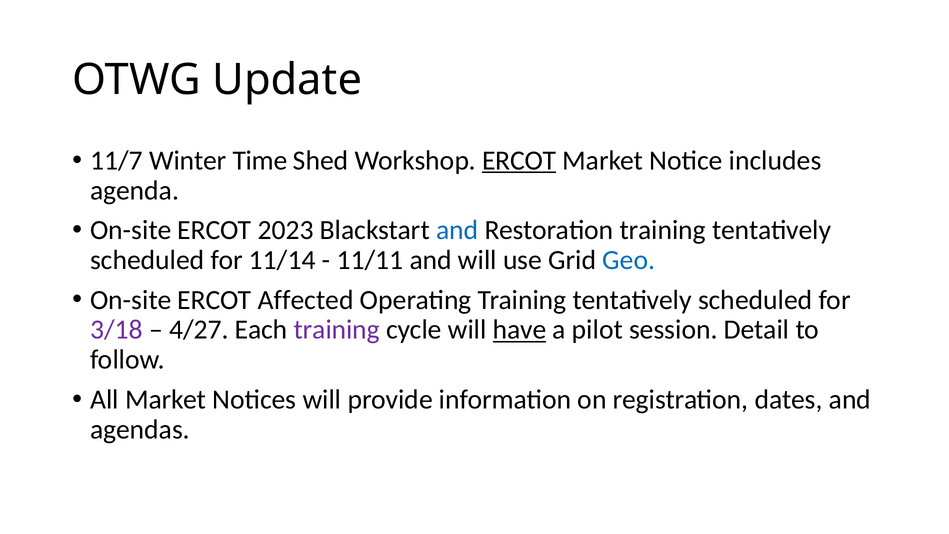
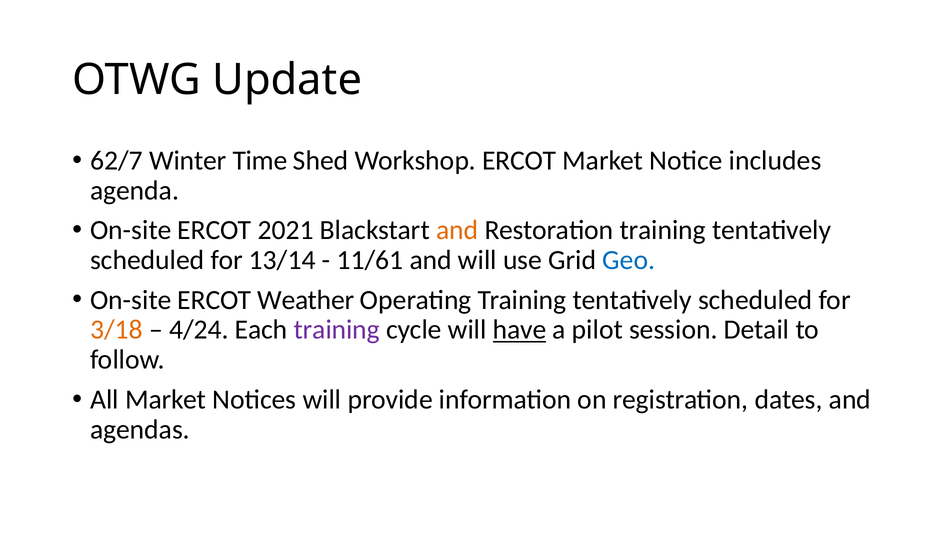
11/7: 11/7 -> 62/7
ERCOT at (519, 160) underline: present -> none
2023: 2023 -> 2021
and at (457, 230) colour: blue -> orange
11/14: 11/14 -> 13/14
11/11: 11/11 -> 11/61
Affected: Affected -> Weather
3/18 colour: purple -> orange
4/27: 4/27 -> 4/24
